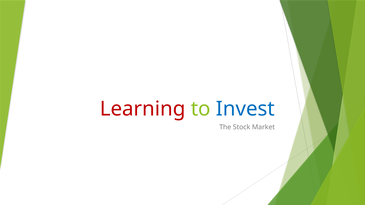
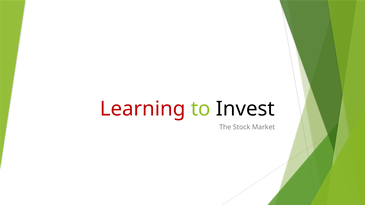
Invest colour: blue -> black
